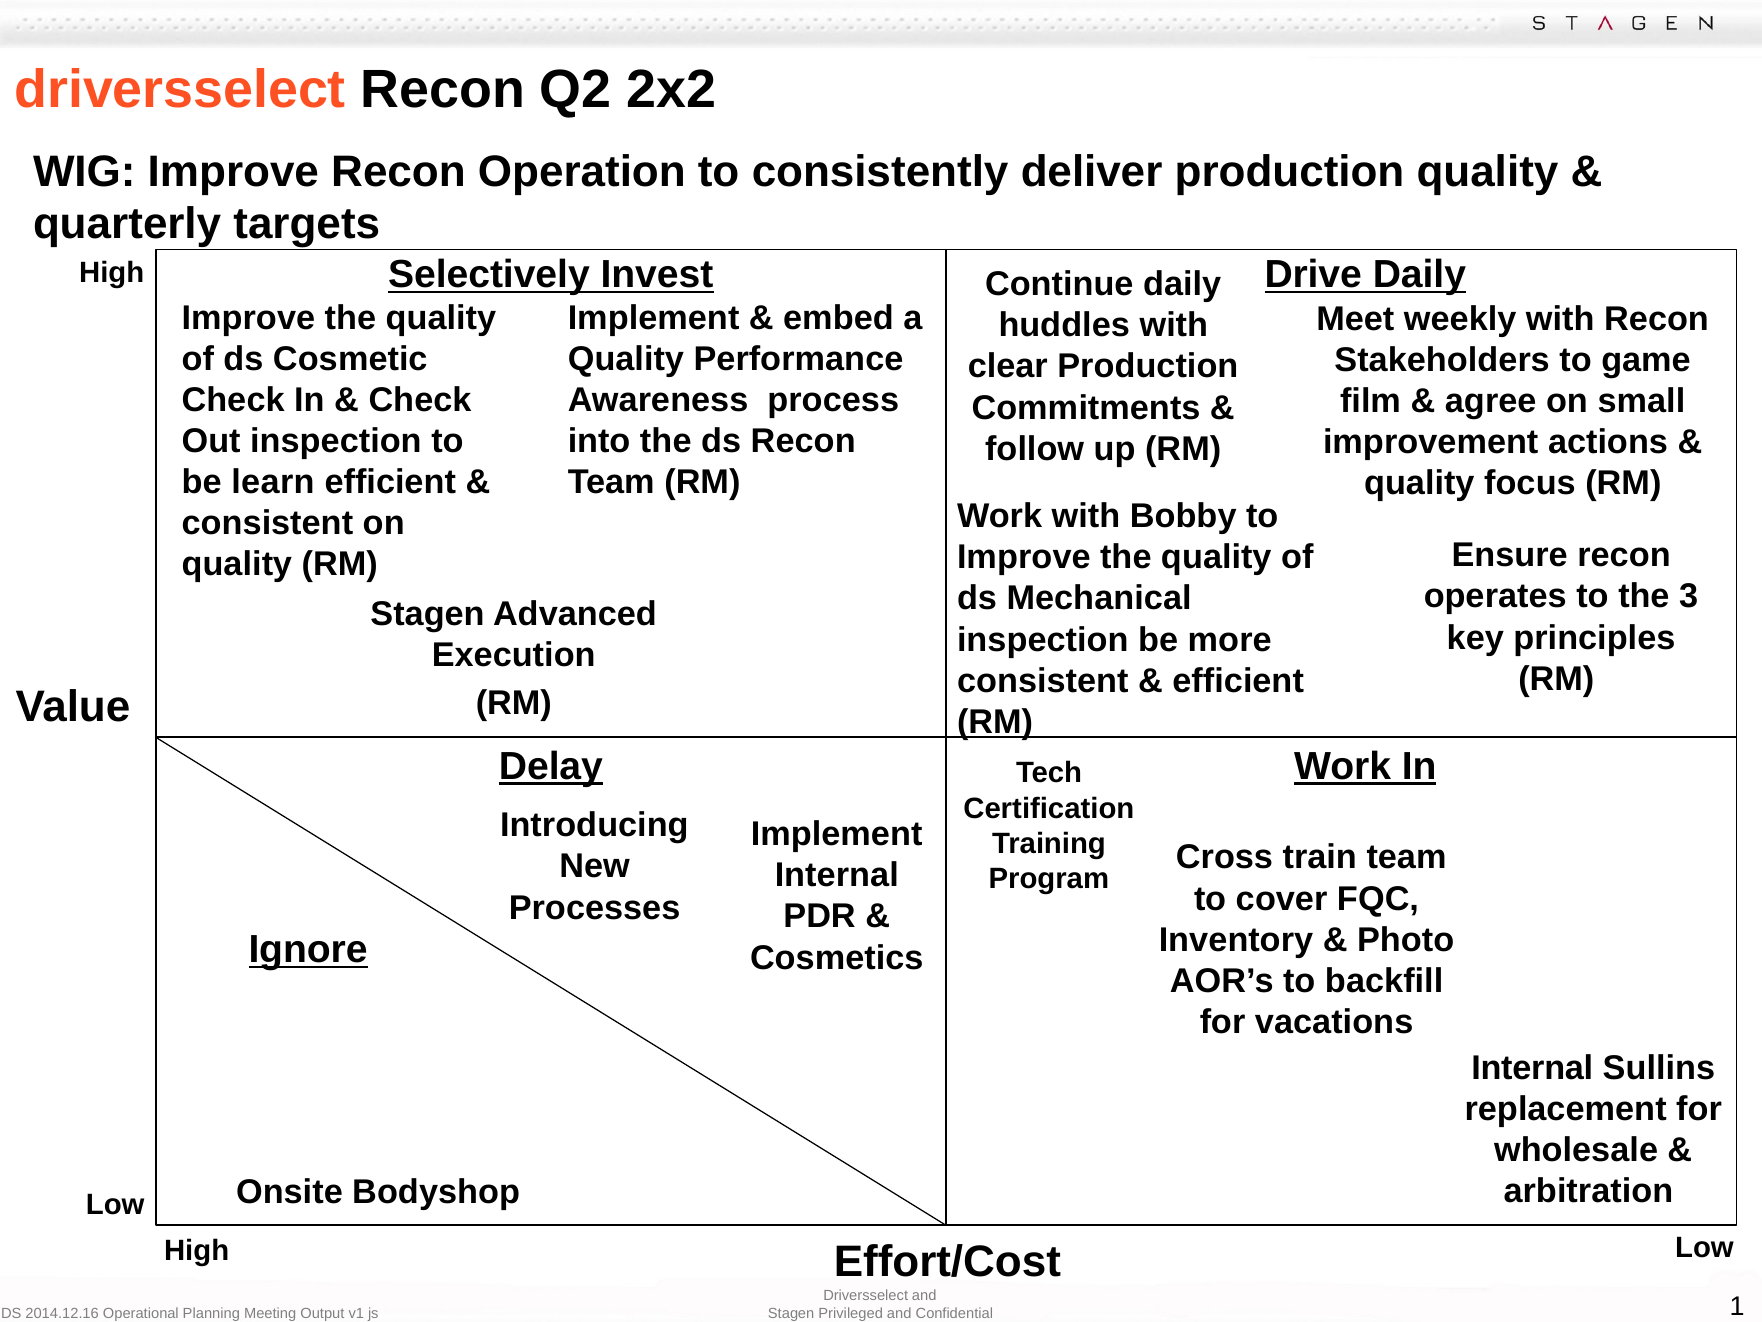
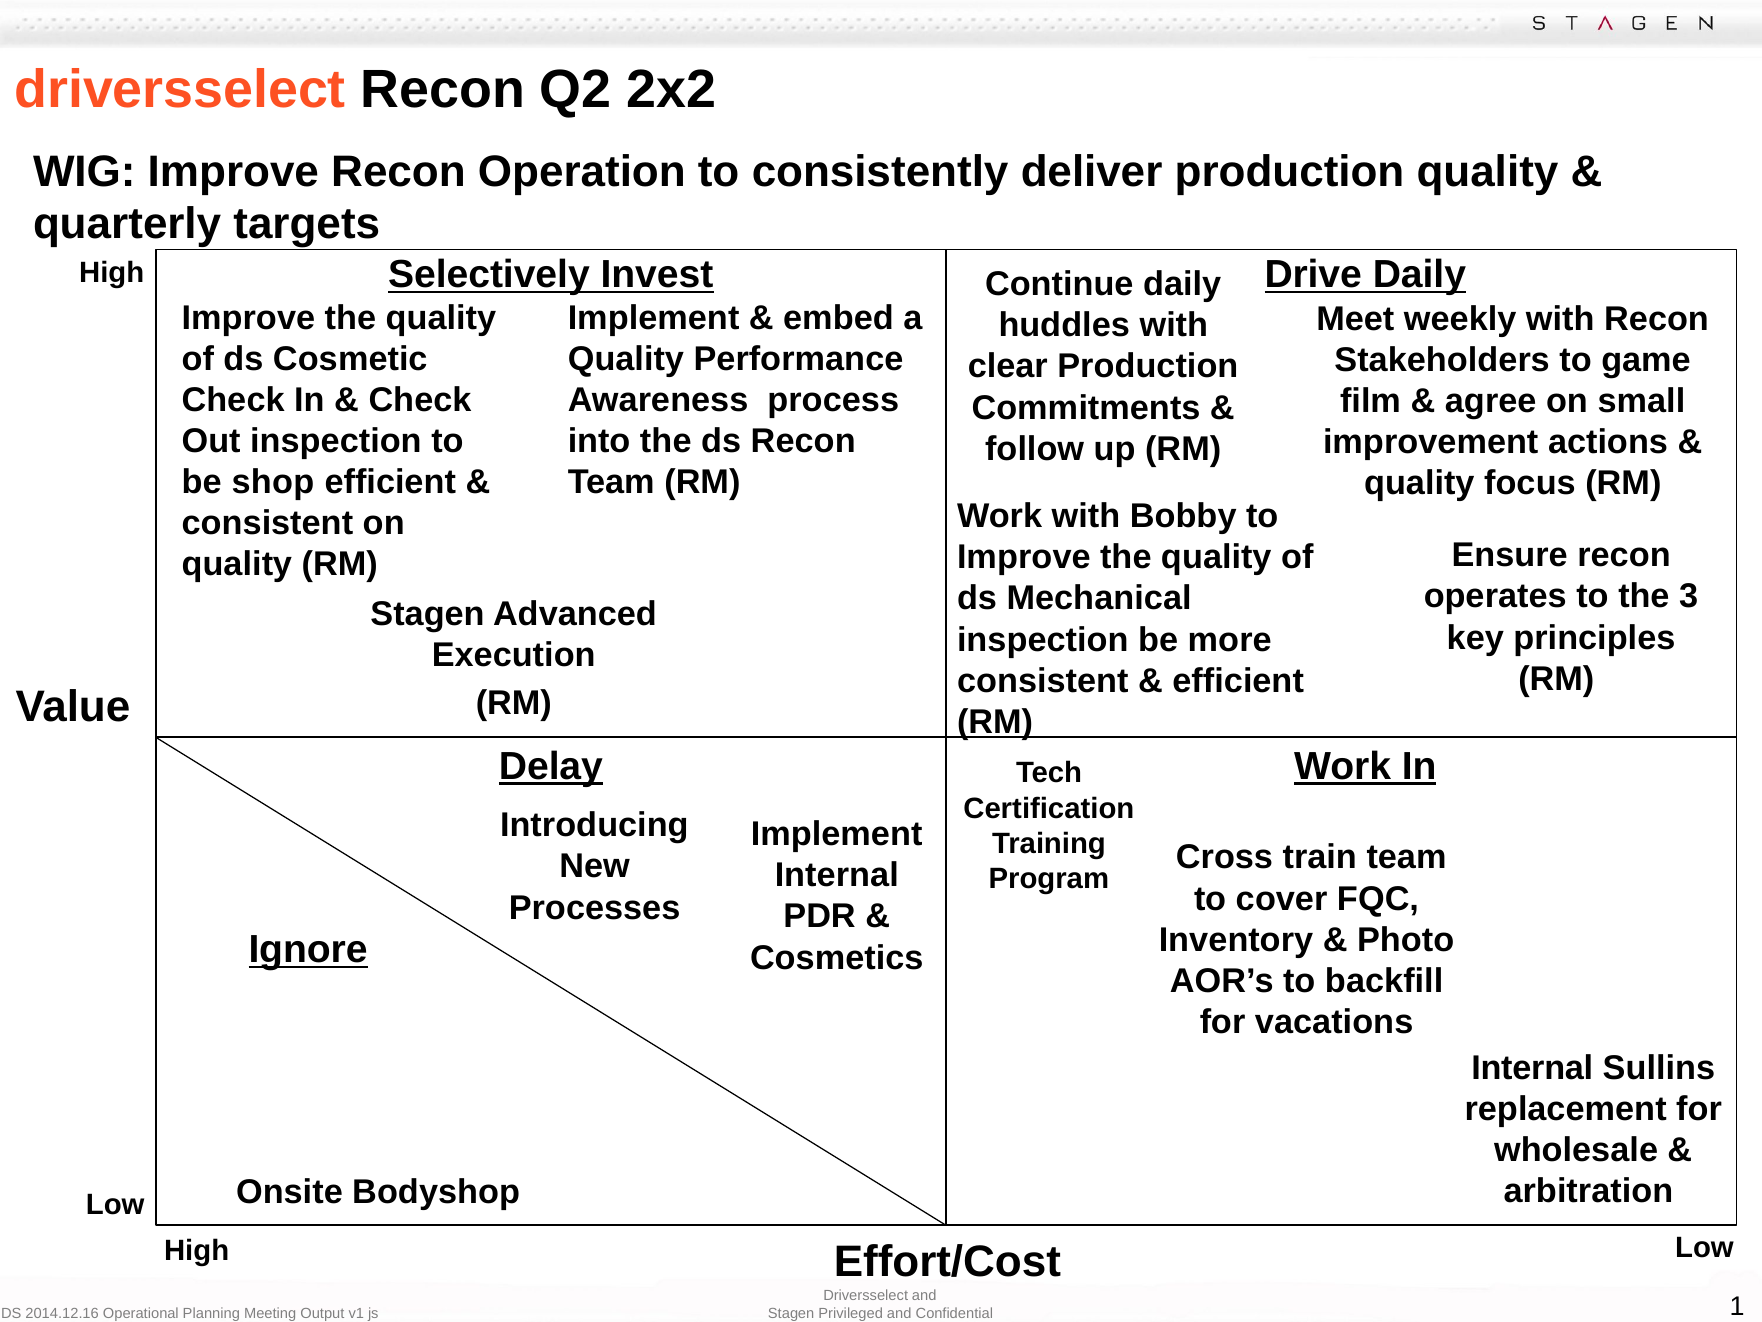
learn: learn -> shop
